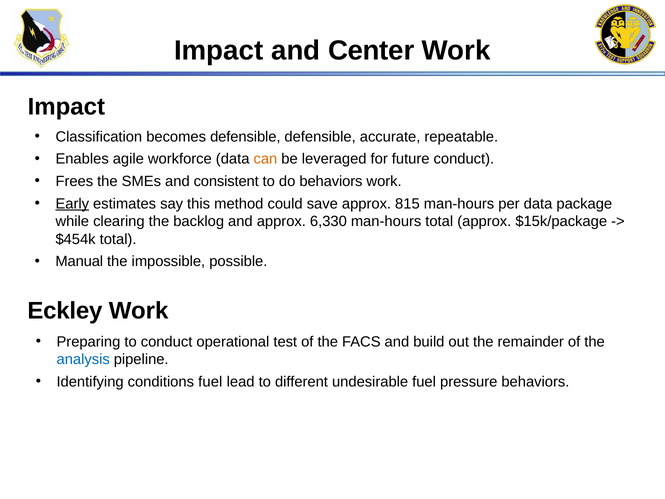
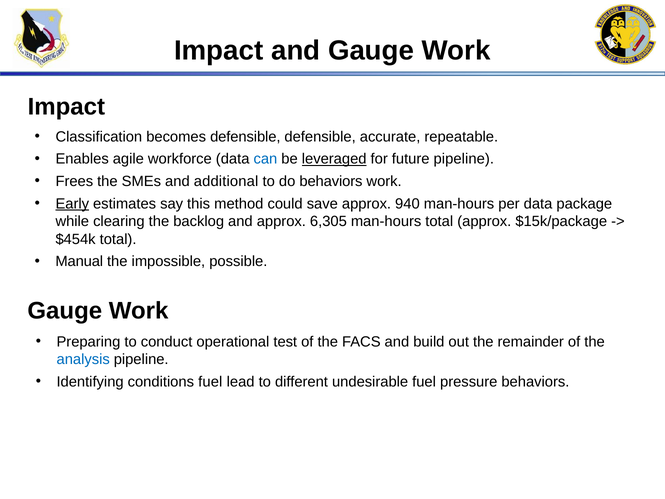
and Center: Center -> Gauge
can colour: orange -> blue
leveraged underline: none -> present
future conduct: conduct -> pipeline
consistent: consistent -> additional
815: 815 -> 940
6,330: 6,330 -> 6,305
Eckley at (65, 311): Eckley -> Gauge
